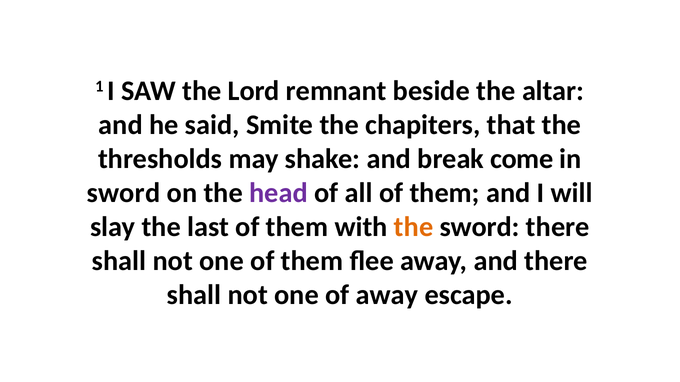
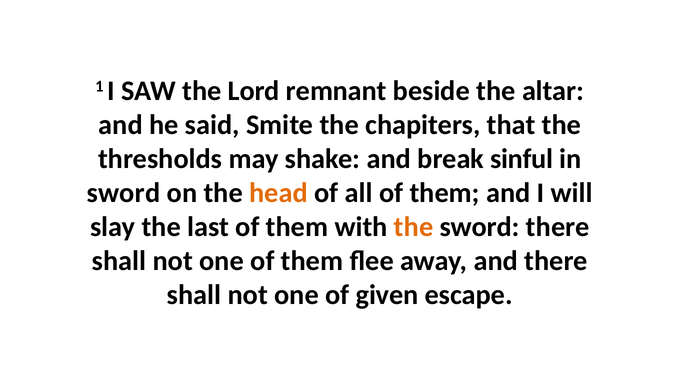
come: come -> sinful
head colour: purple -> orange
of away: away -> given
